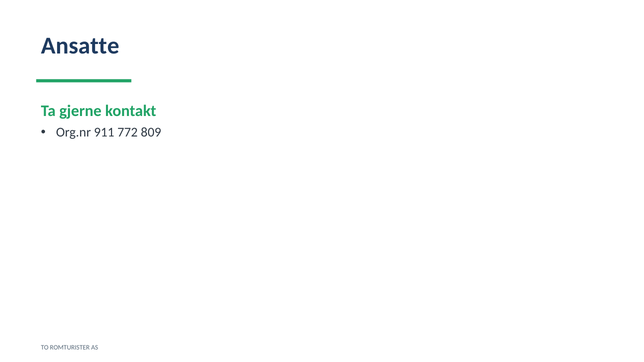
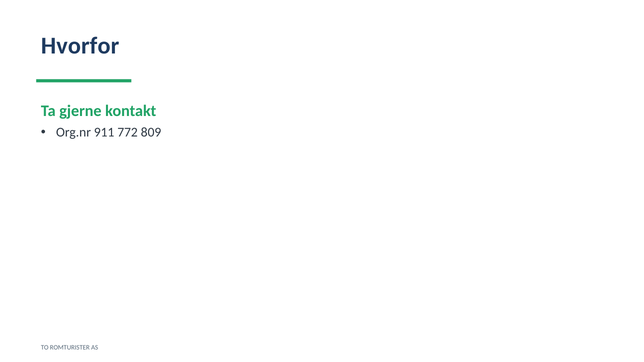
Ansatte: Ansatte -> Hvorfor
